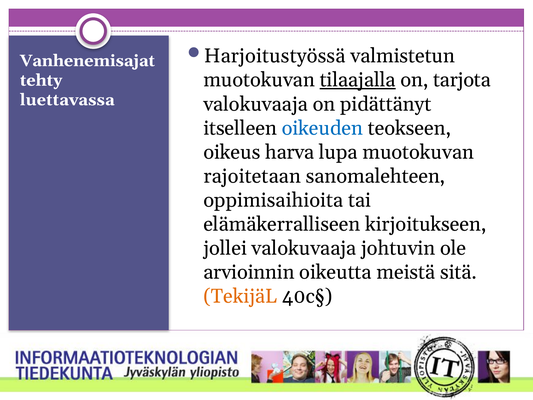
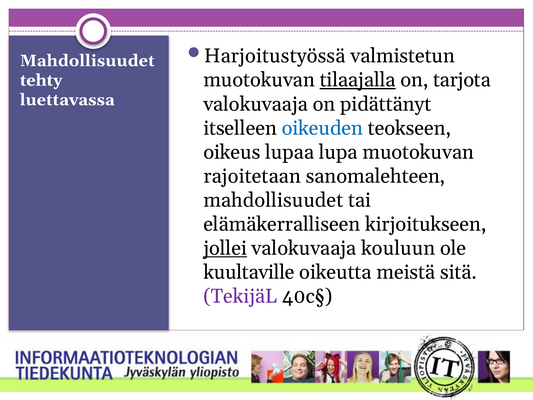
Vanhenemisajat at (87, 61): Vanhenemisajat -> Mahdollisuudet
harva: harva -> lupaa
oppimisaihioita at (273, 200): oppimisaihioita -> mahdollisuudet
jollei underline: none -> present
johtuvin: johtuvin -> kouluun
arvioinnin: arvioinnin -> kuultaville
TekijäL colour: orange -> purple
